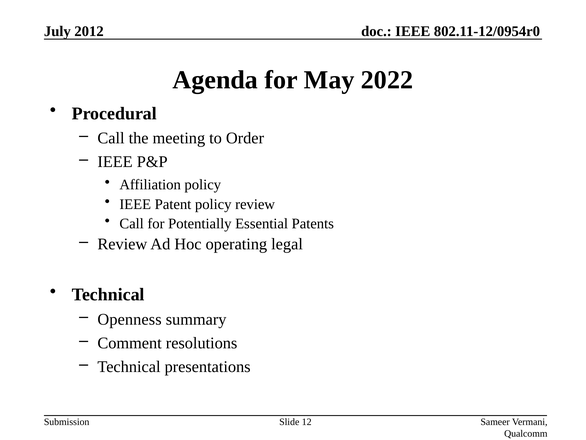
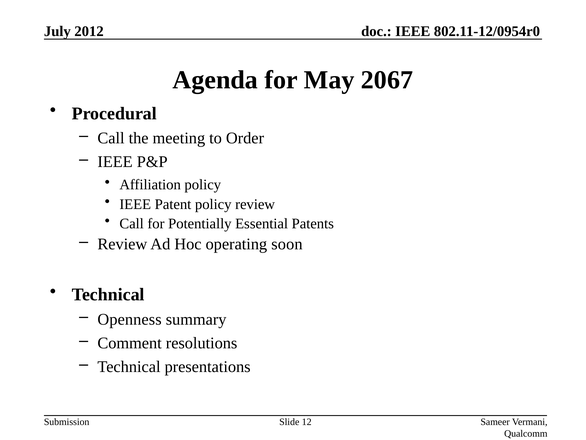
2022: 2022 -> 2067
legal: legal -> soon
